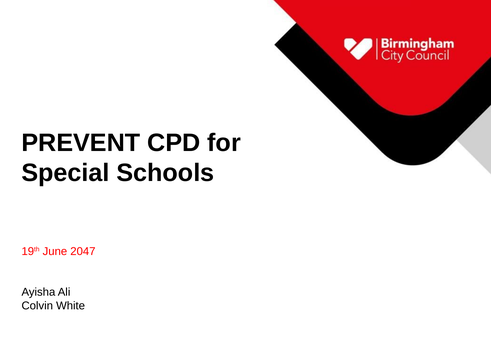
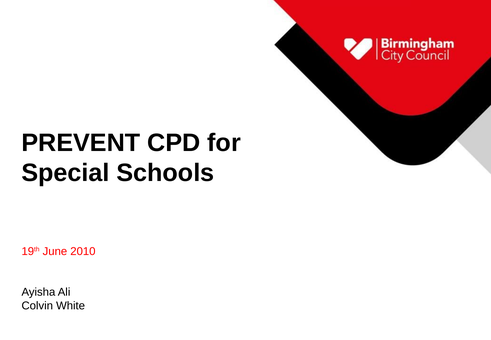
2047: 2047 -> 2010
